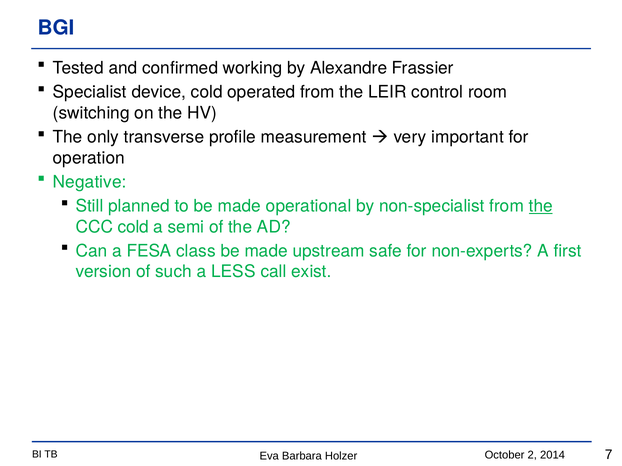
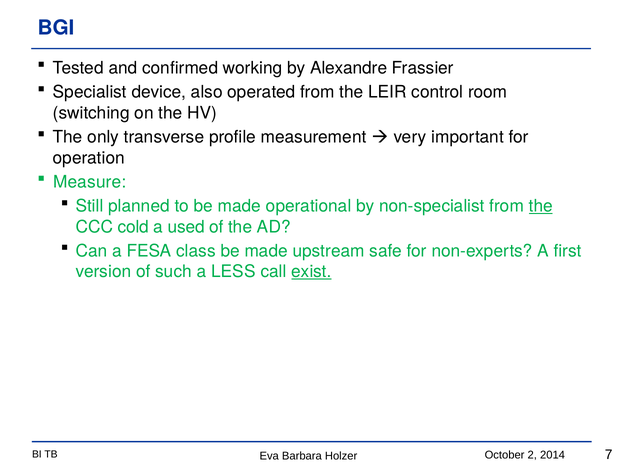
device cold: cold -> also
Negative: Negative -> Measure
semi: semi -> used
exist underline: none -> present
